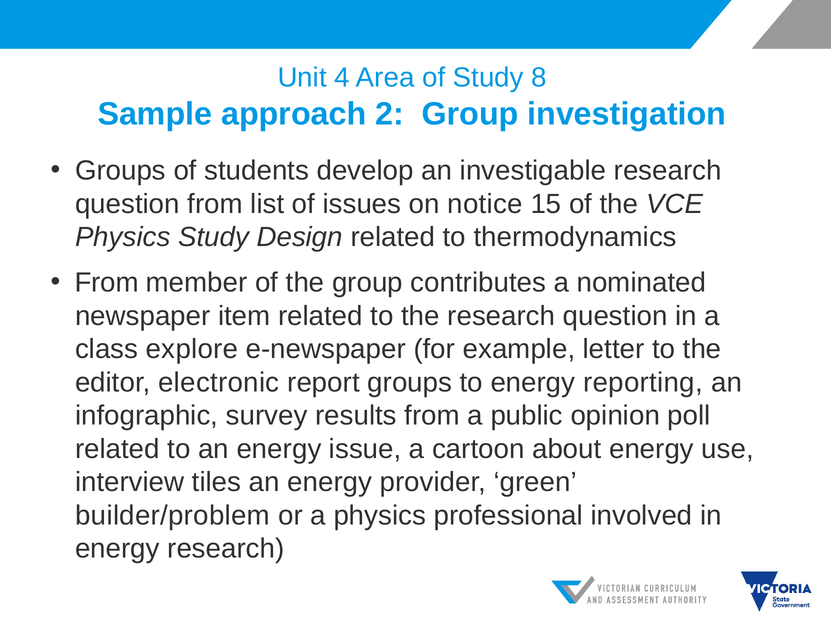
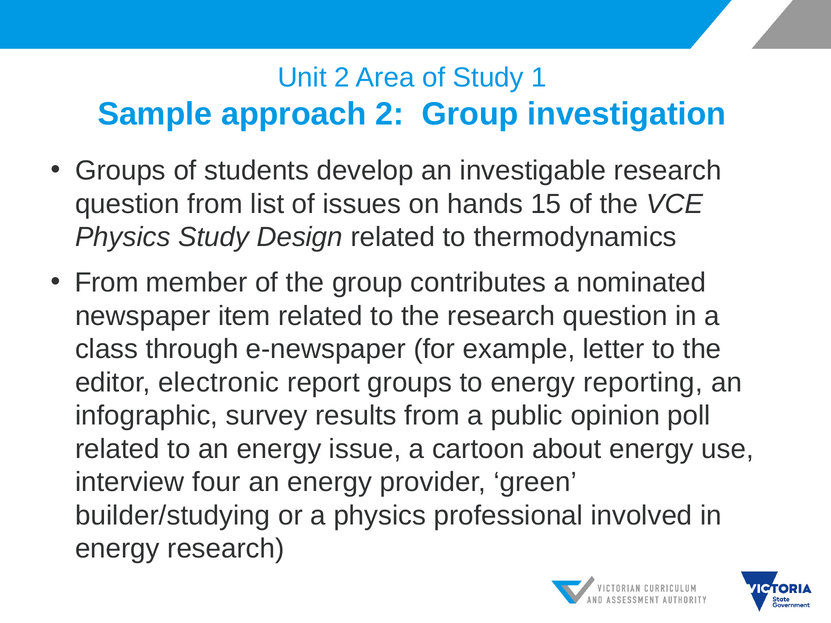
Unit 4: 4 -> 2
8: 8 -> 1
notice: notice -> hands
explore: explore -> through
tiles: tiles -> four
builder/problem: builder/problem -> builder/studying
